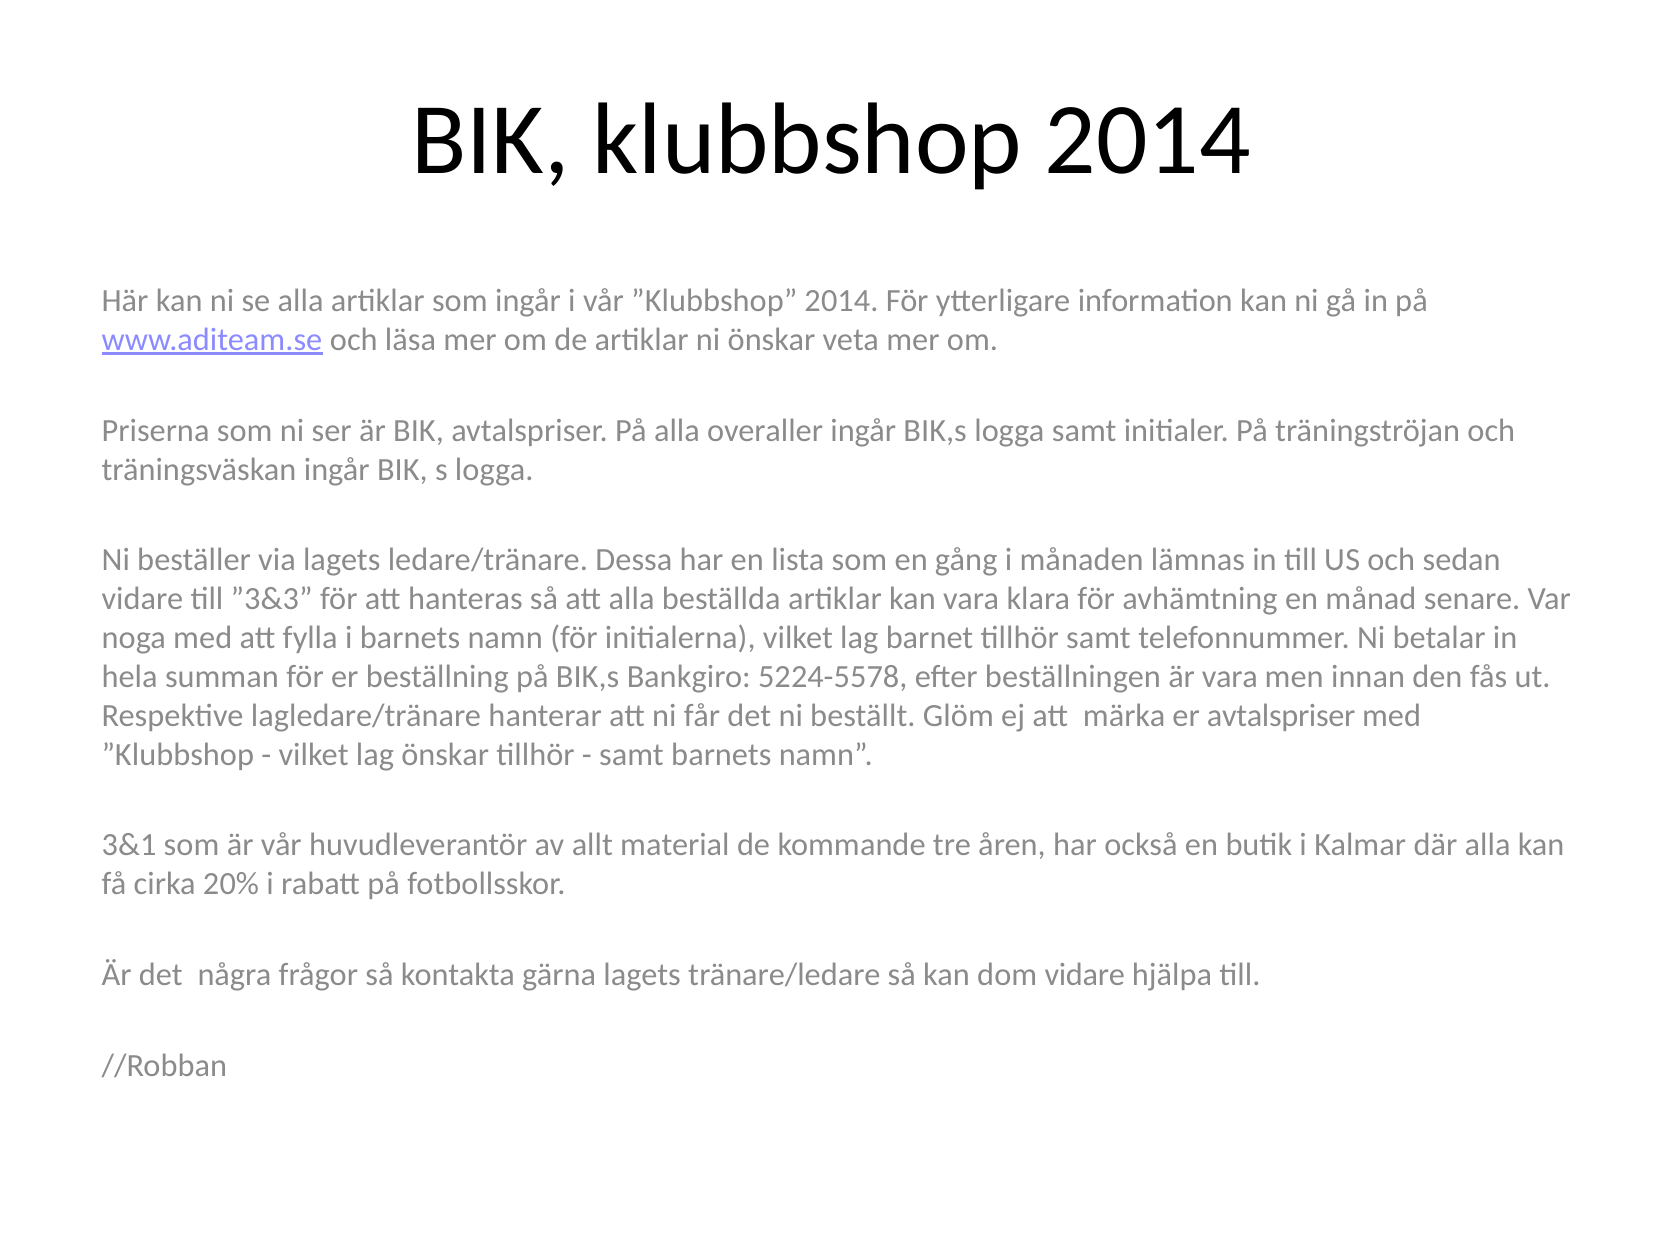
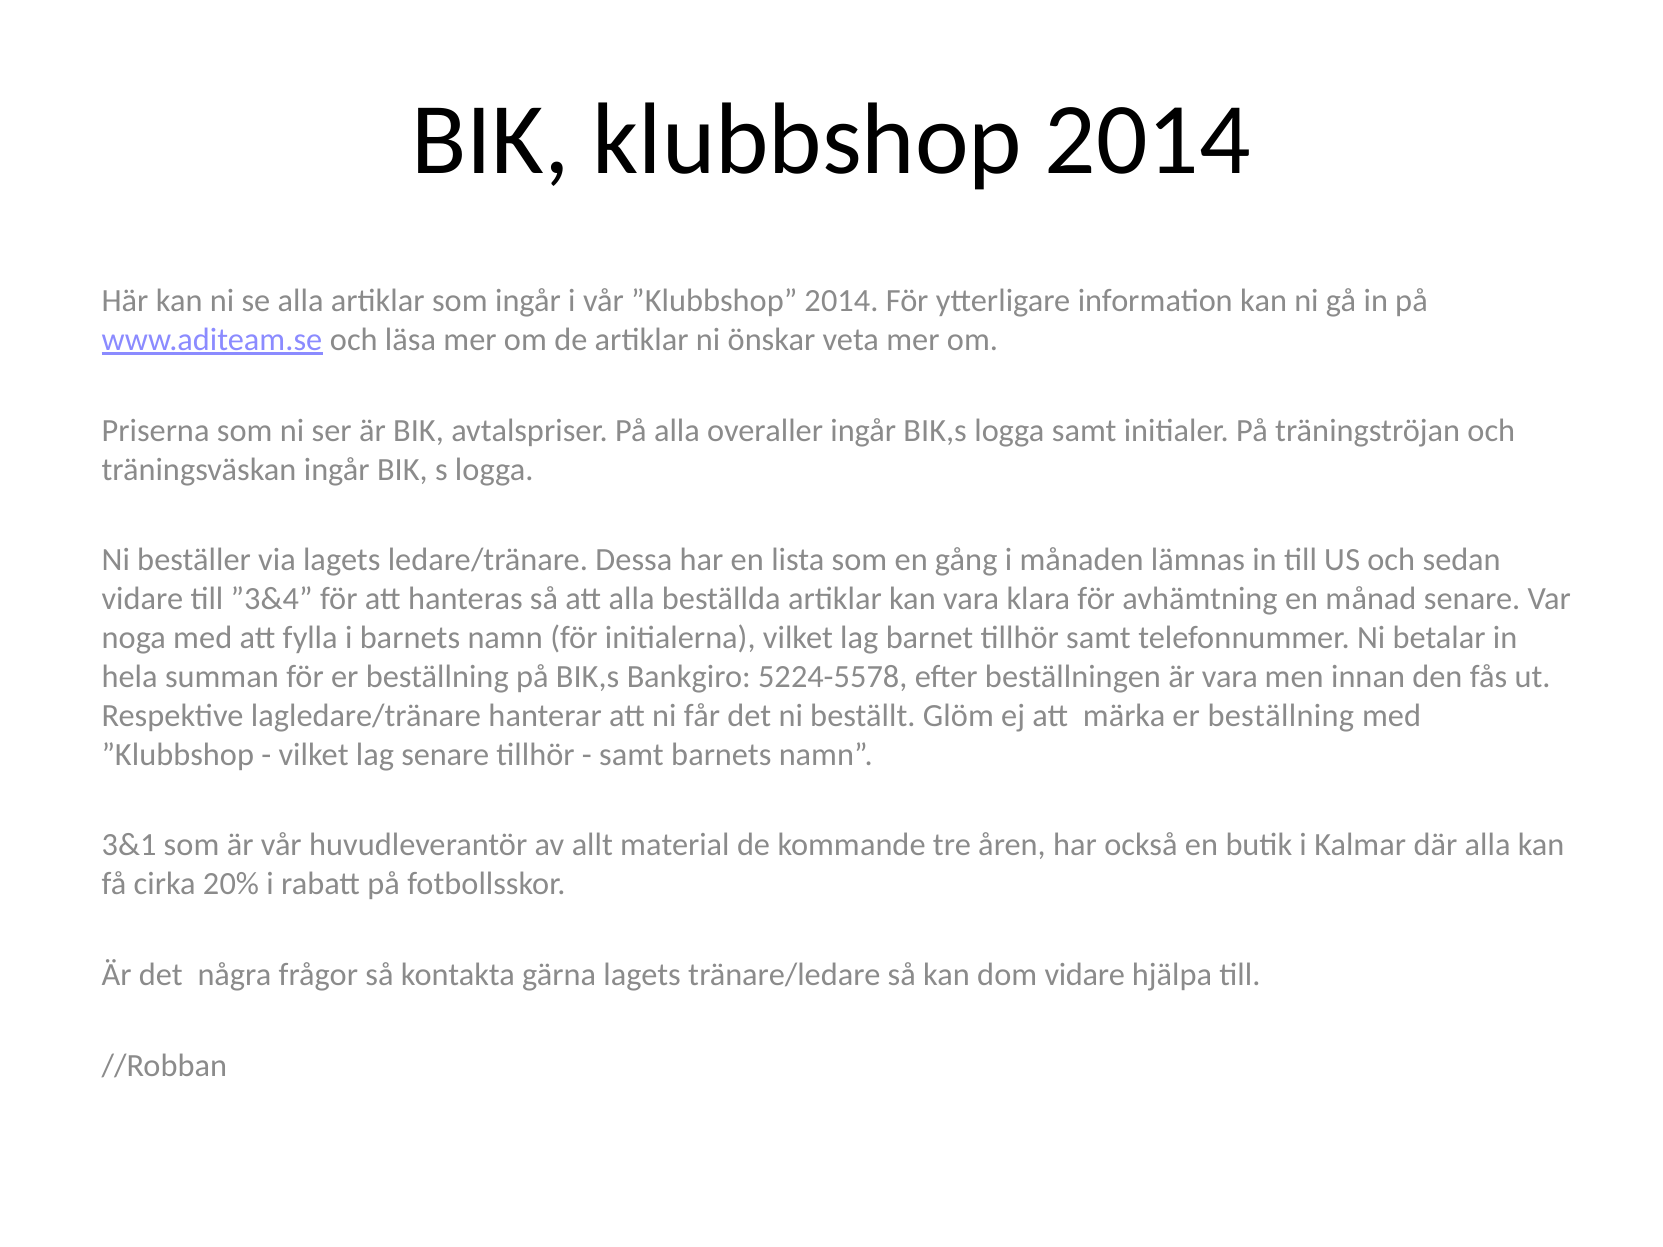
”3&3: ”3&3 -> ”3&4
märka er avtalspriser: avtalspriser -> beställning
lag önskar: önskar -> senare
